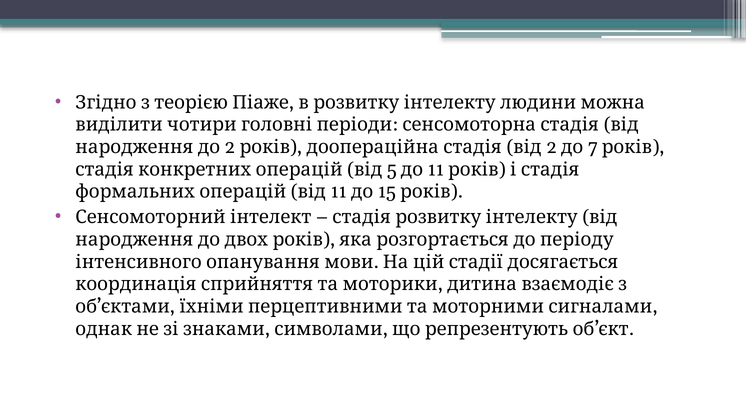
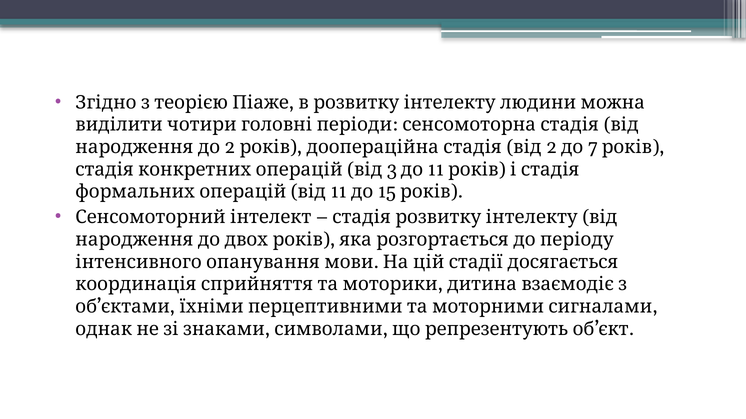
5: 5 -> 3
